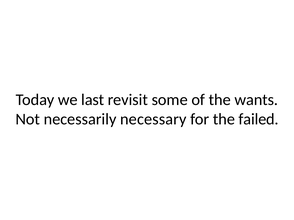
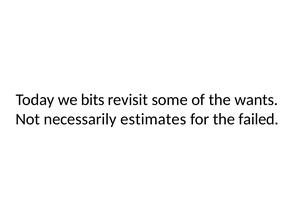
last: last -> bits
necessary: necessary -> estimates
